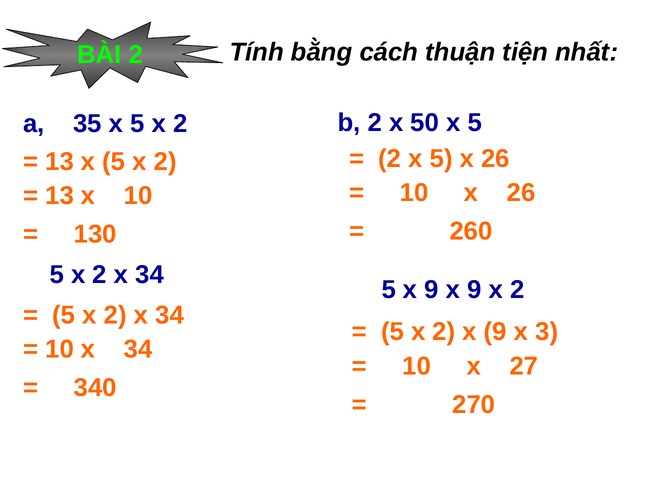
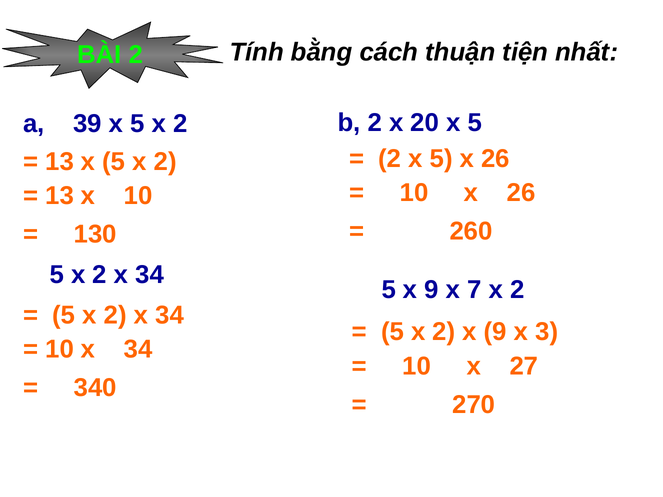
50: 50 -> 20
35: 35 -> 39
9 x 9: 9 -> 7
